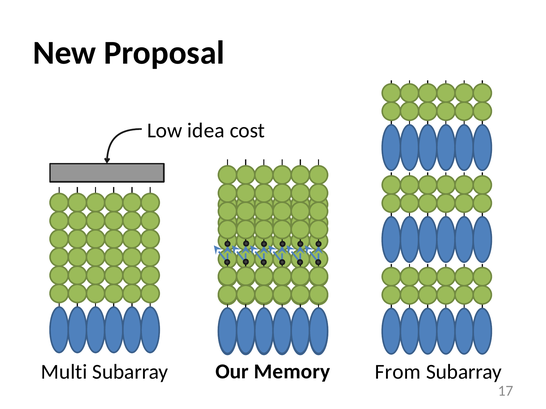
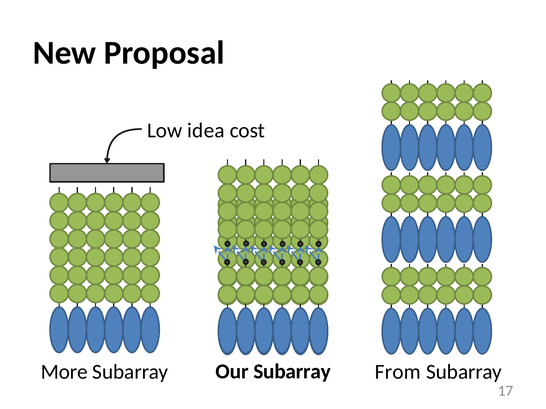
Our Memory: Memory -> Subarray
Multi: Multi -> More
